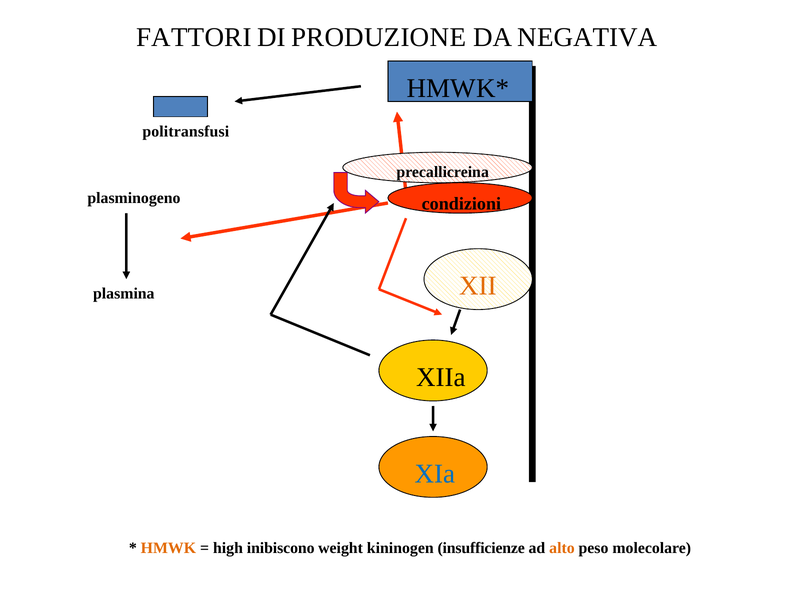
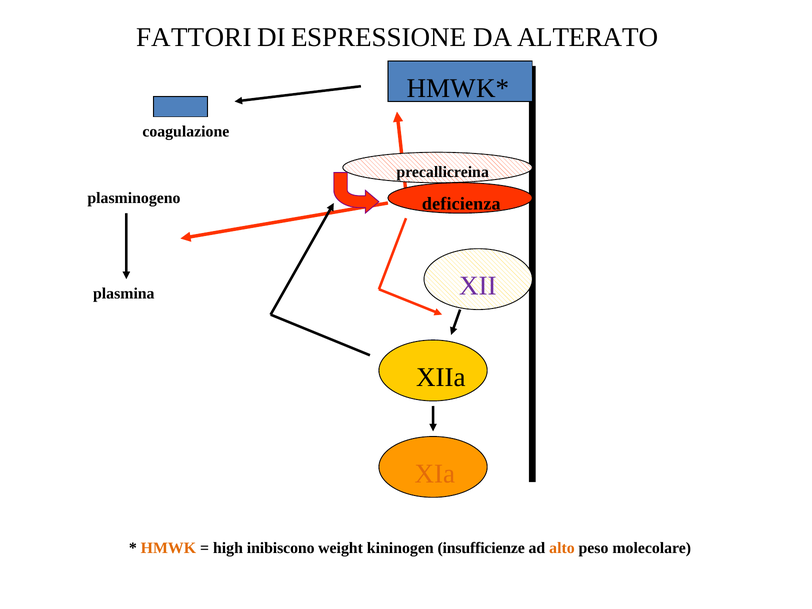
PRODUZIONE: PRODUZIONE -> ESPRESSIONE
NEGATIVA: NEGATIVA -> ALTERATO
politransfusi: politransfusi -> coagulazione
condizioni: condizioni -> deficienza
XII colour: orange -> purple
XIa colour: blue -> orange
